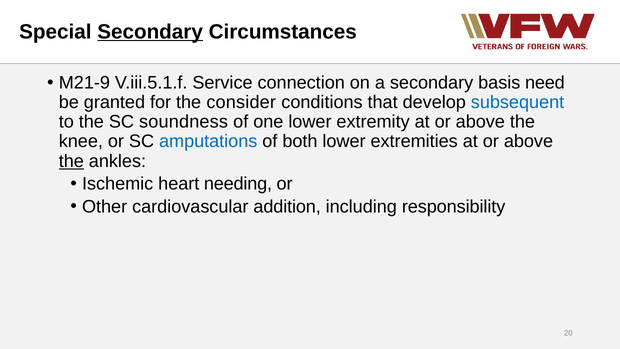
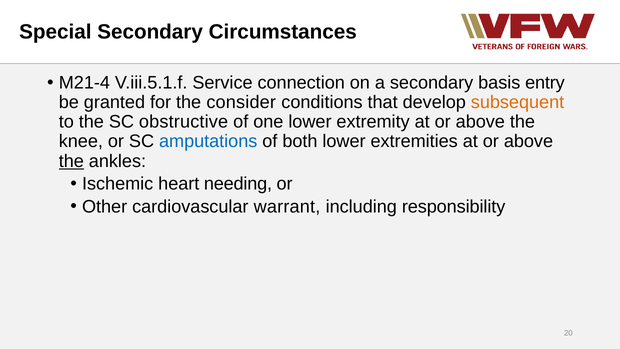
Secondary at (150, 32) underline: present -> none
M21-9: M21-9 -> M21-4
need: need -> entry
subsequent colour: blue -> orange
soundness: soundness -> obstructive
addition: addition -> warrant
